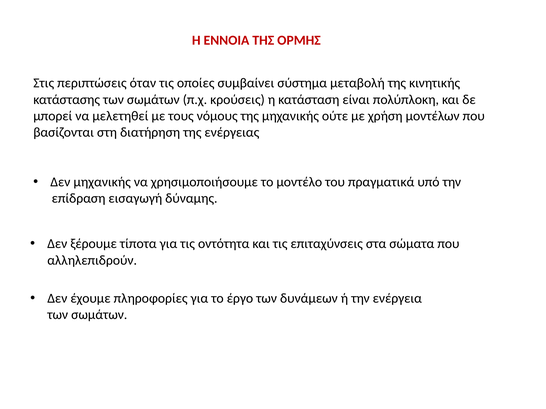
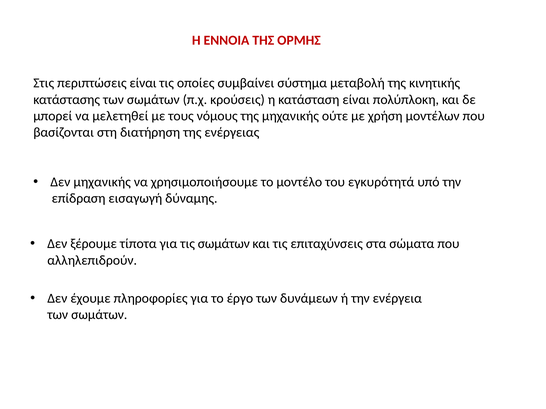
περιπτώσεις όταν: όταν -> είναι
πραγματικά: πραγματικά -> εγκυρότητά
τις οντότητα: οντότητα -> σωμάτων
